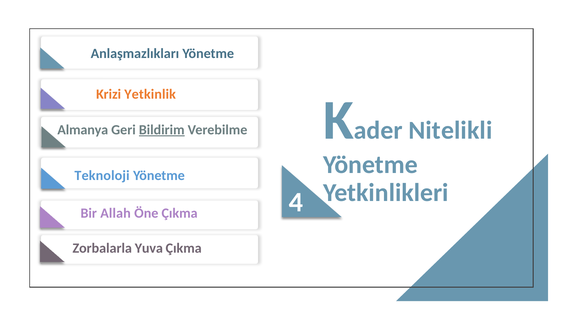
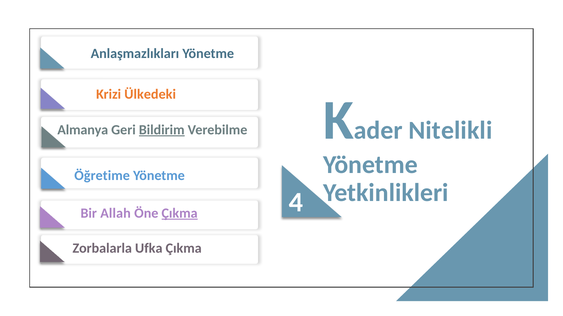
Yetkinlik: Yetkinlik -> Ülkedeki
Teknoloji: Teknoloji -> Öğretime
Çıkma at (180, 214) underline: none -> present
Yuva: Yuva -> Ufka
